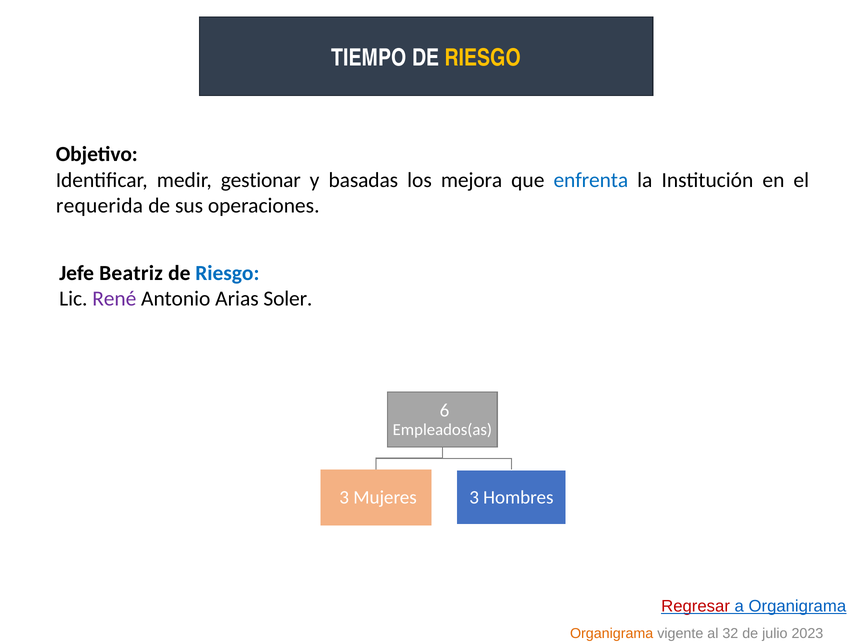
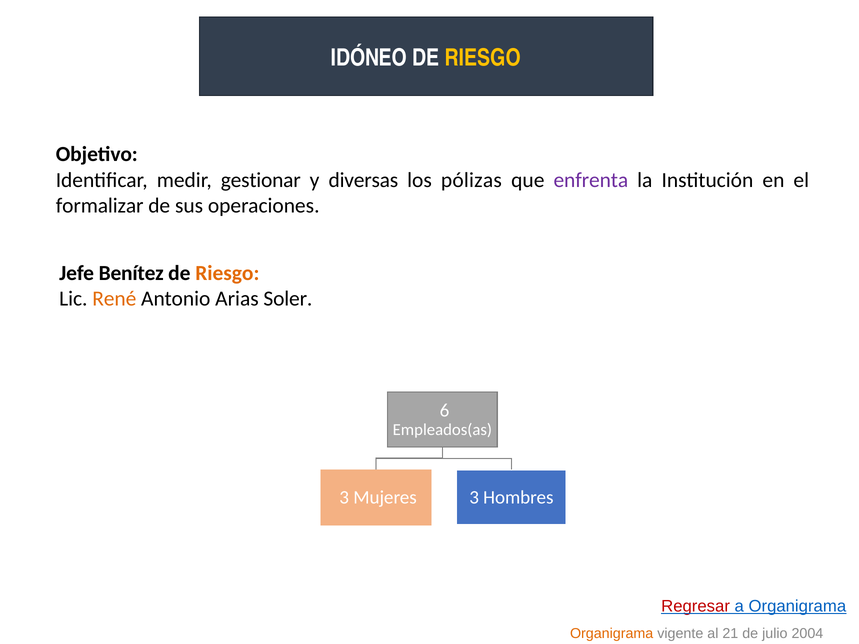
TIEMPO: TIEMPO -> IDÓNEO
basadas: basadas -> diversas
mejora: mejora -> pólizas
enfrenta colour: blue -> purple
requerida: requerida -> formalizar
Beatriz: Beatriz -> Benítez
Riesgo at (227, 273) colour: blue -> orange
René colour: purple -> orange
32: 32 -> 21
2023: 2023 -> 2004
